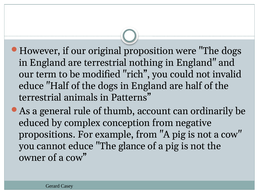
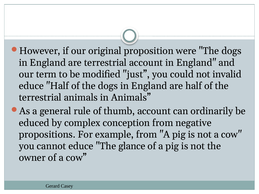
terrestrial nothing: nothing -> account
rich: rich -> just
in Patterns: Patterns -> Animals
